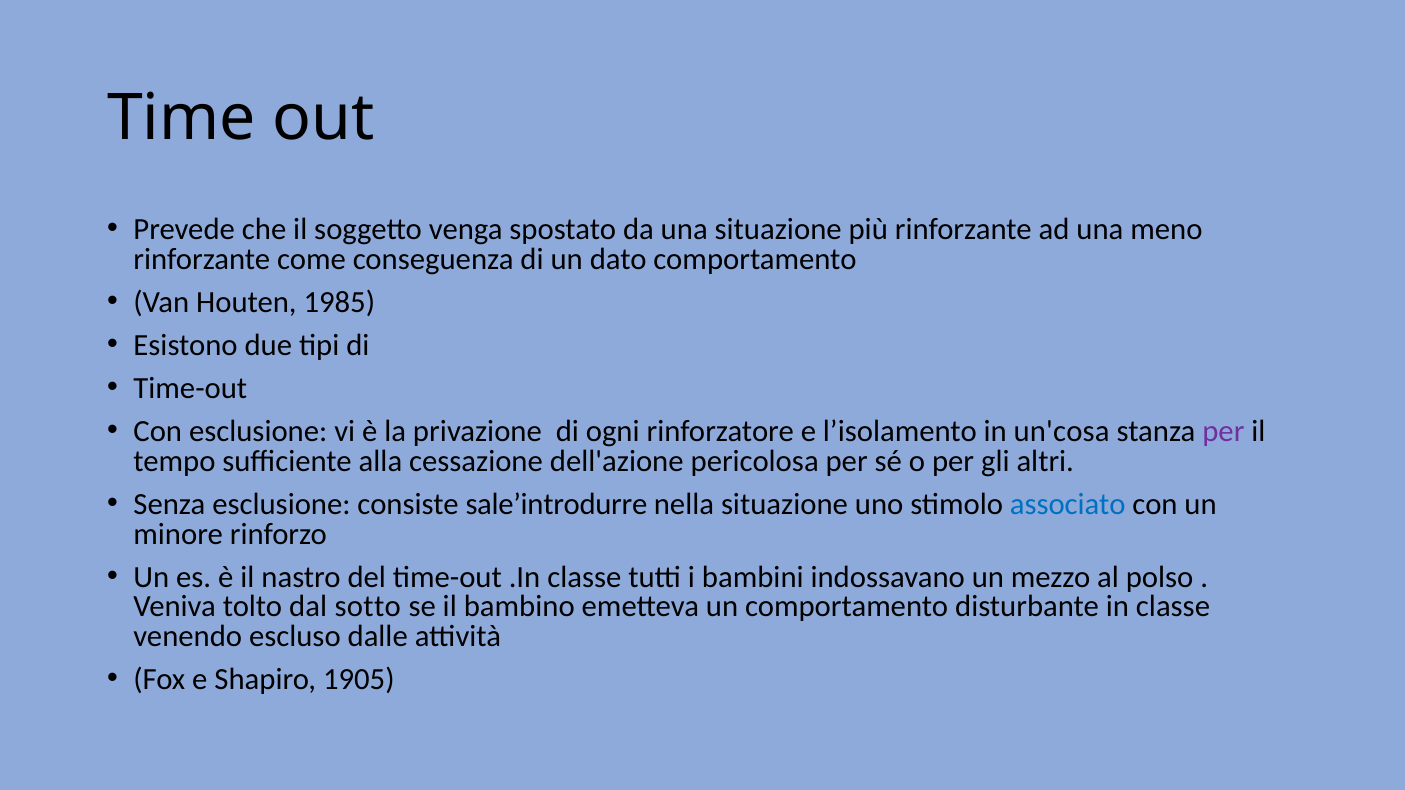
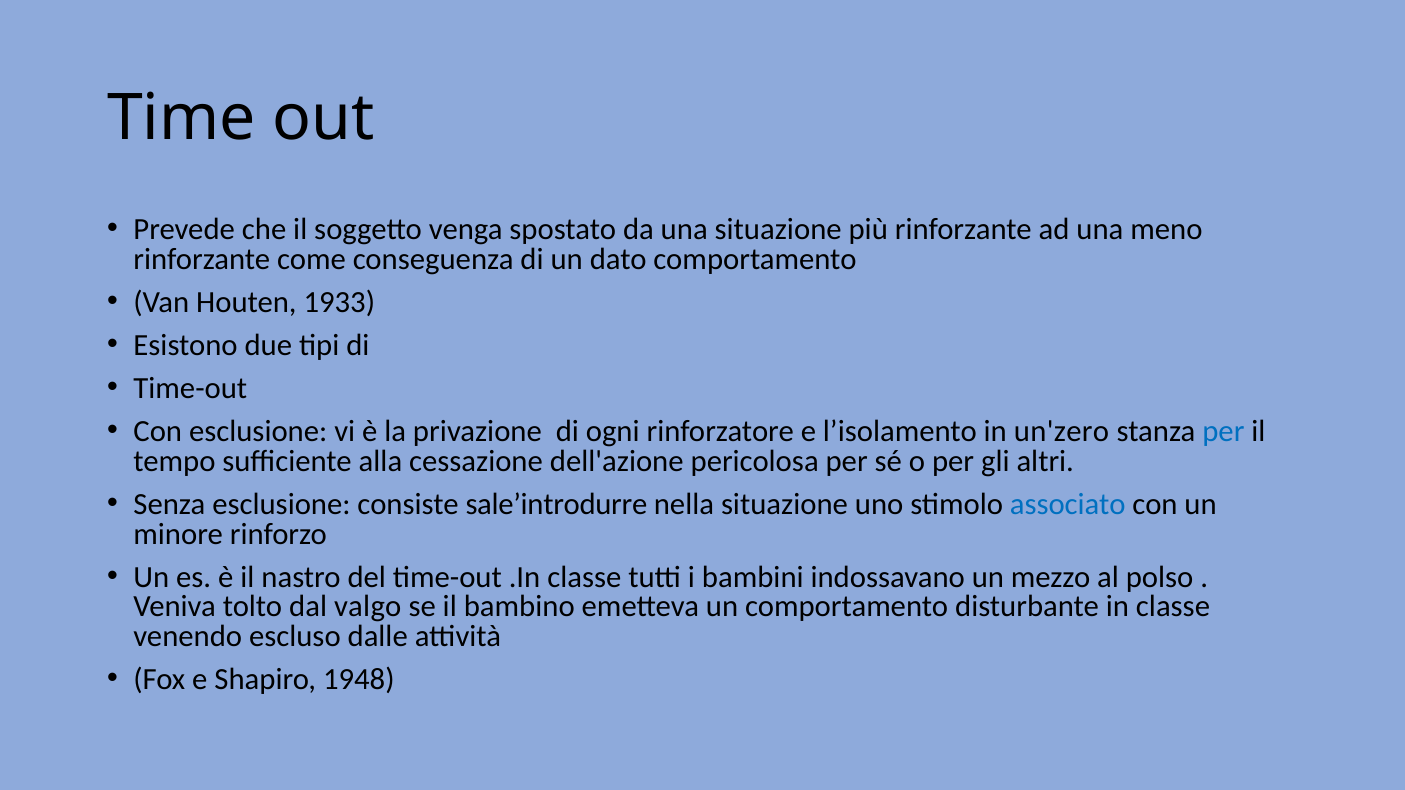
1985: 1985 -> 1933
un'cosa: un'cosa -> un'zero
per at (1223, 431) colour: purple -> blue
sotto: sotto -> valgo
1905: 1905 -> 1948
